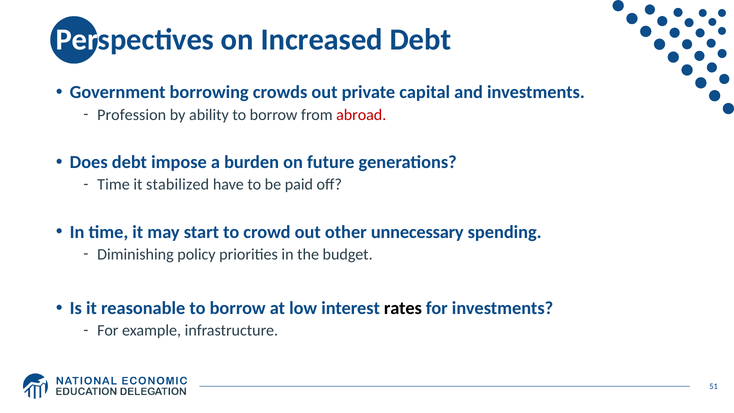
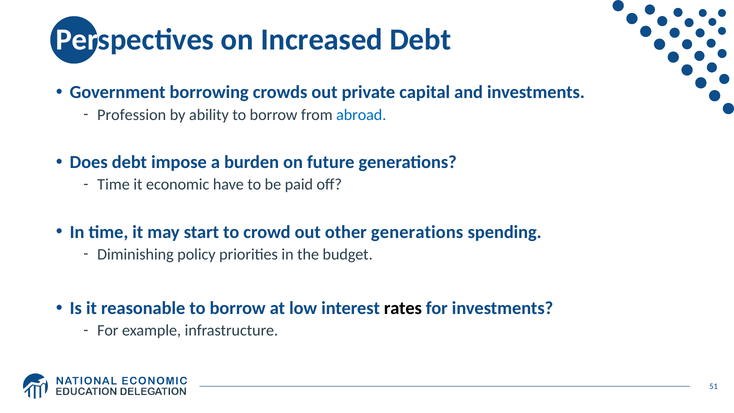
abroad colour: red -> blue
stabilized: stabilized -> economic
other unnecessary: unnecessary -> generations
